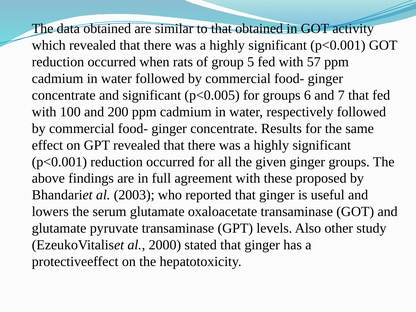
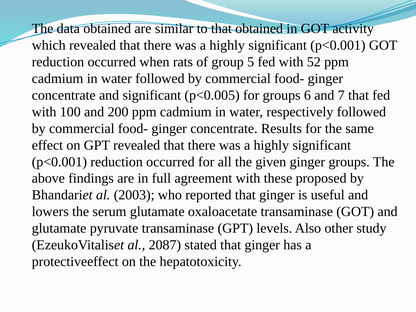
57: 57 -> 52
2000: 2000 -> 2087
